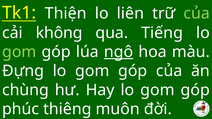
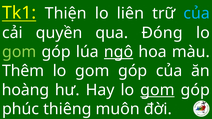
của at (197, 13) colour: light green -> light blue
không: không -> quyền
Tiếng: Tiếng -> Đóng
Đựng: Đựng -> Thêm
chùng: chùng -> hoàng
gom at (157, 90) underline: none -> present
